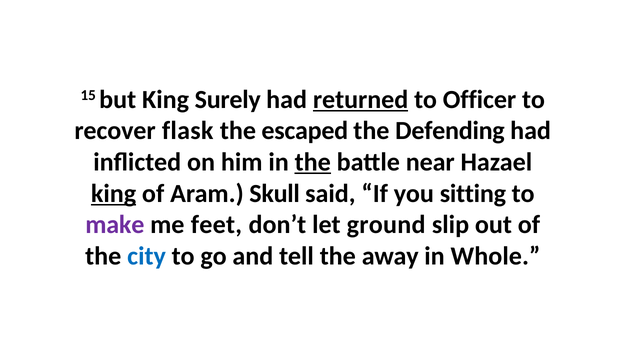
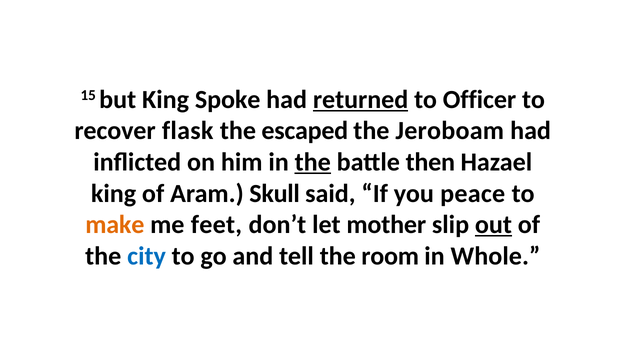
Surely: Surely -> Spoke
Defending: Defending -> Jeroboam
near: near -> then
king at (114, 194) underline: present -> none
sitting: sitting -> peace
make colour: purple -> orange
ground: ground -> mother
out underline: none -> present
away: away -> room
